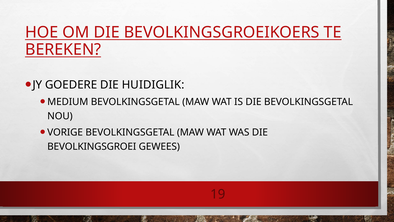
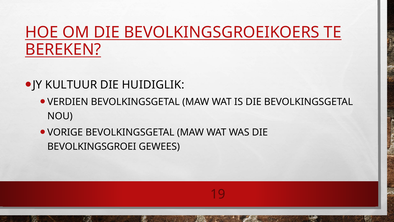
GOEDERE: GOEDERE -> KULTUUR
MEDIUM: MEDIUM -> VERDIEN
